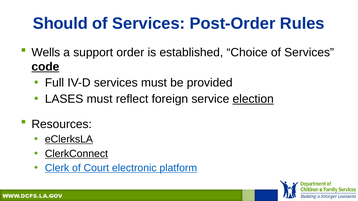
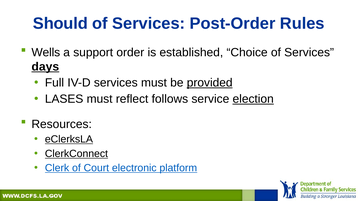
code: code -> days
provided underline: none -> present
foreign: foreign -> follows
